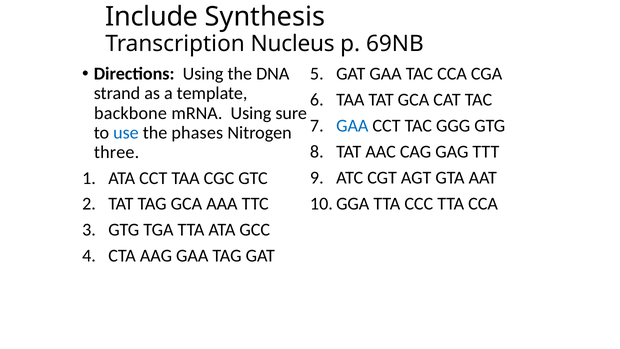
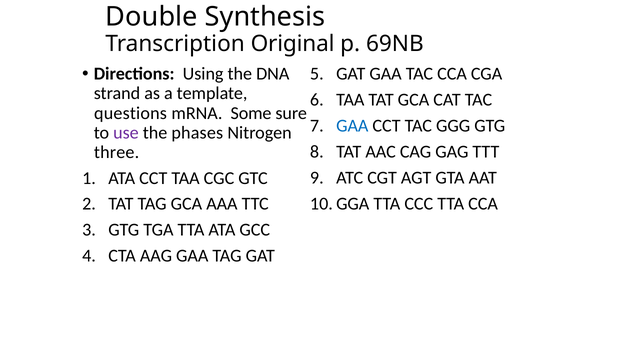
Include: Include -> Double
Nucleus: Nucleus -> Original
backbone: backbone -> questions
mRNA Using: Using -> Some
use colour: blue -> purple
